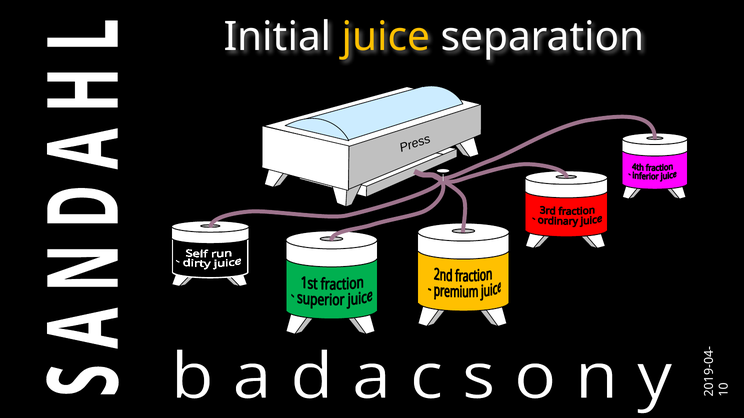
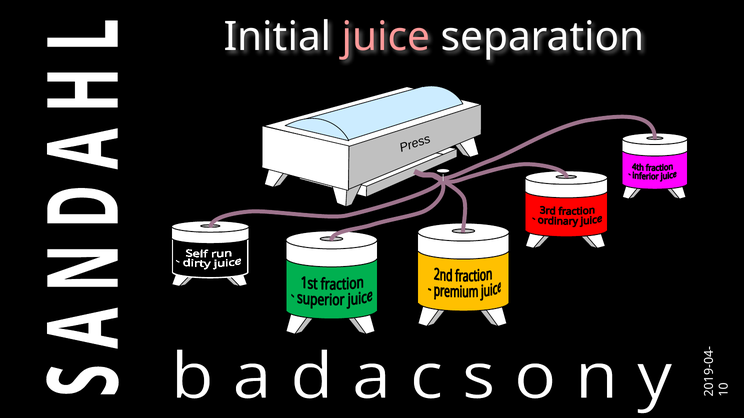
juice colour: yellow -> pink
